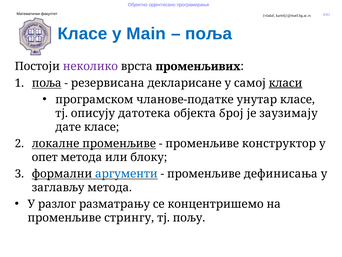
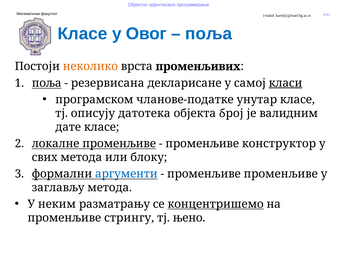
Main: Main -> Овог
неколико colour: purple -> orange
заузимају: заузимају -> валидним
опет: опет -> свих
променљиве дефинисања: дефинисања -> променљиве
разлог: разлог -> неким
концентришемо underline: none -> present
пољу: пољу -> њено
